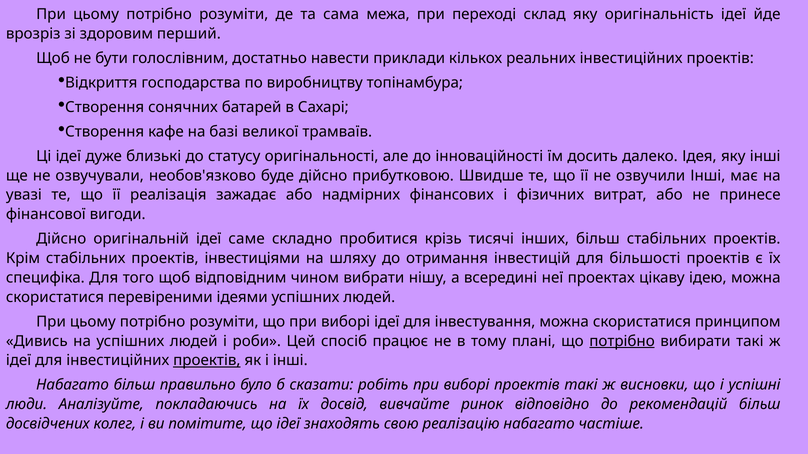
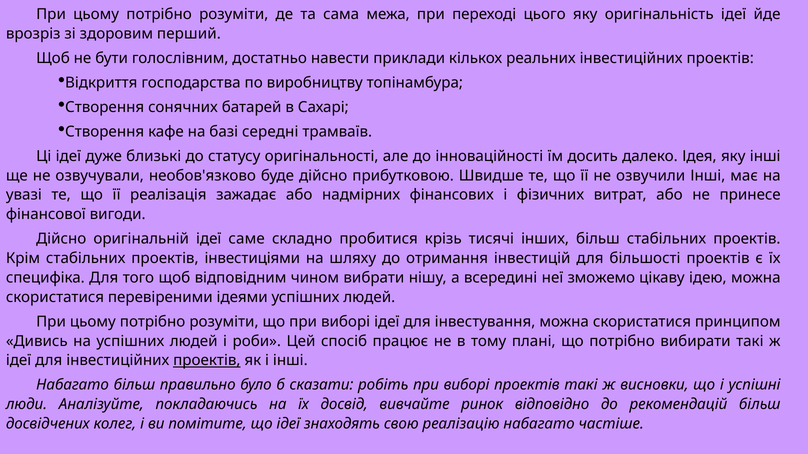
склад: склад -> цього
великої: великої -> середні
проектах: проектах -> зможемо
потрібно at (622, 341) underline: present -> none
